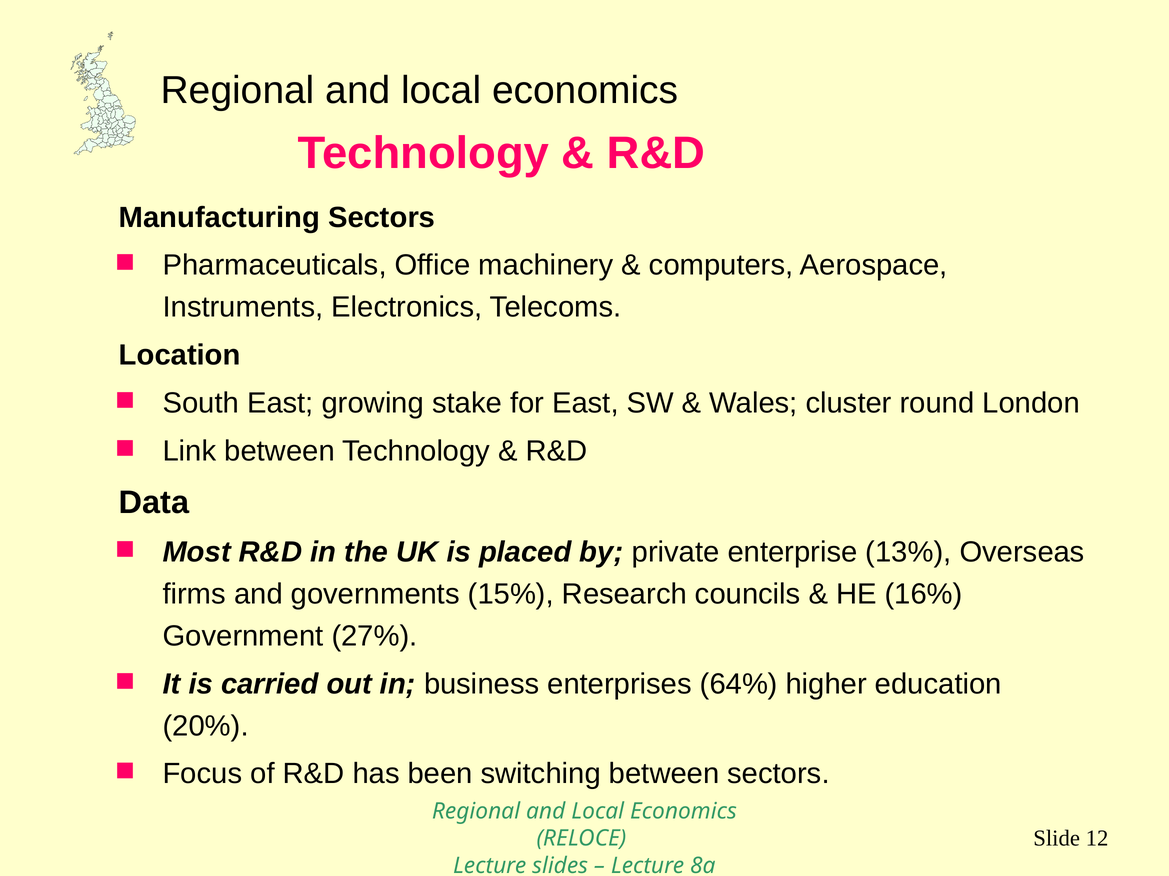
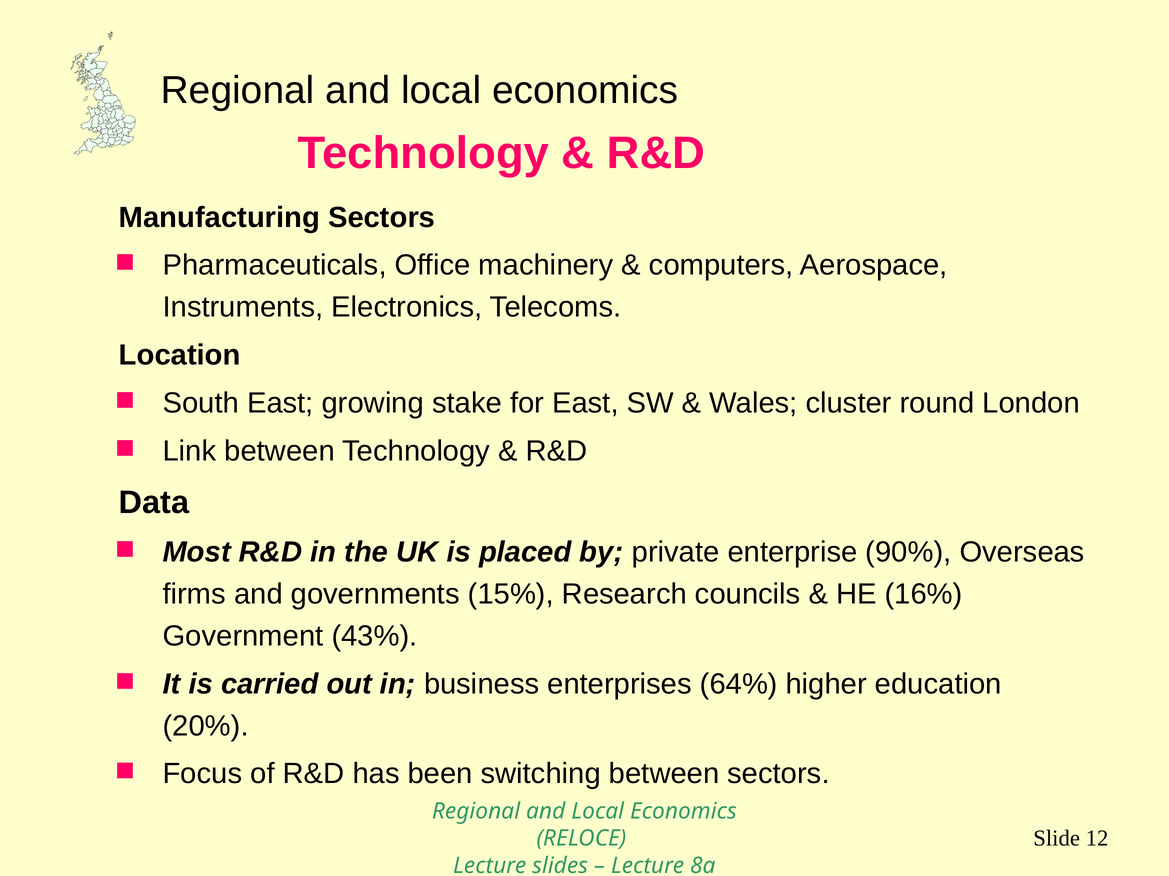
13%: 13% -> 90%
27%: 27% -> 43%
